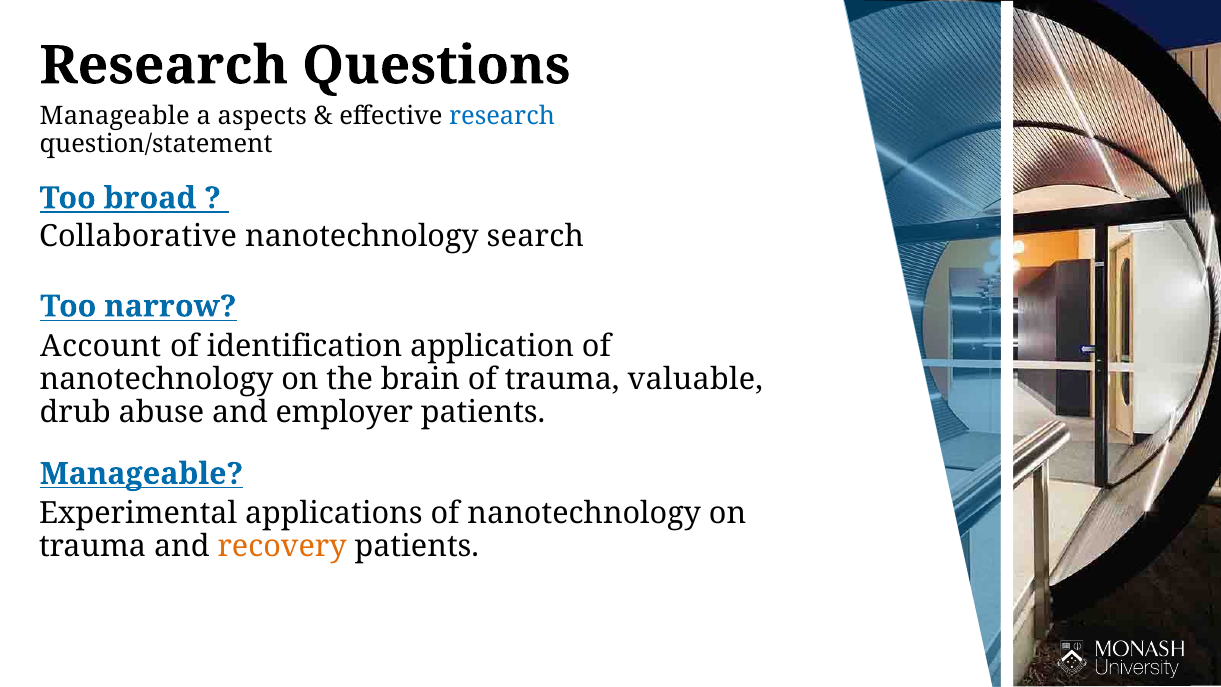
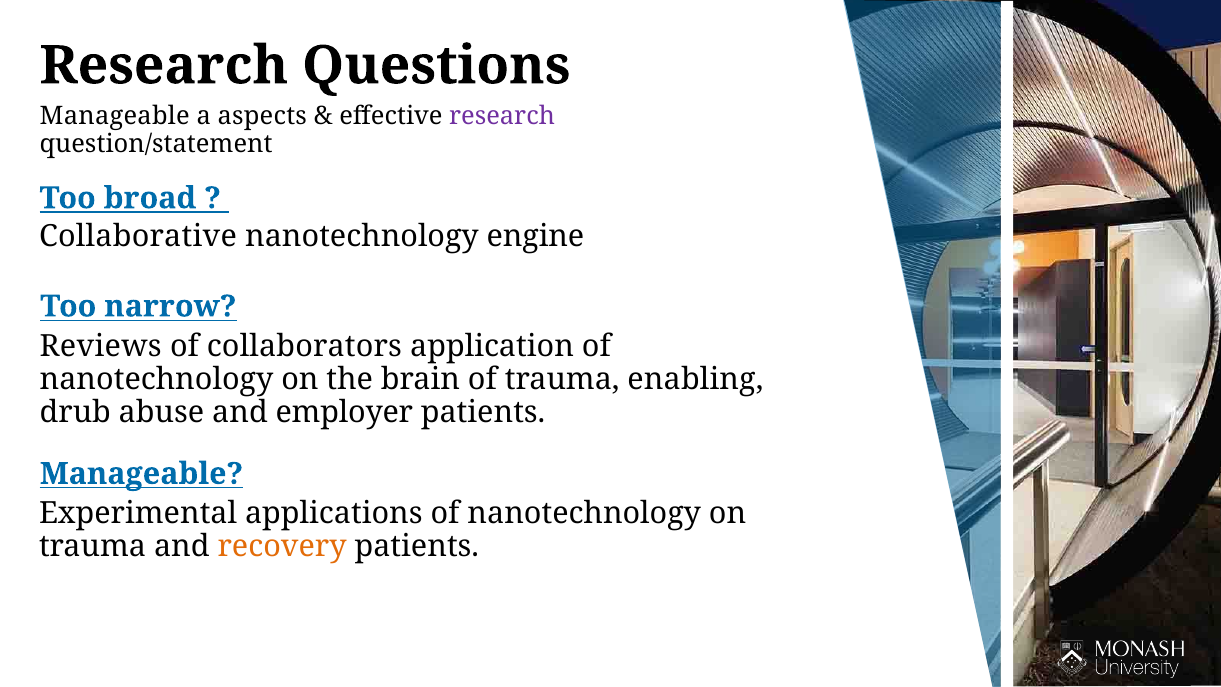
research at (502, 116) colour: blue -> purple
search: search -> engine
Account: Account -> Reviews
identification: identification -> collaborators
valuable: valuable -> enabling
